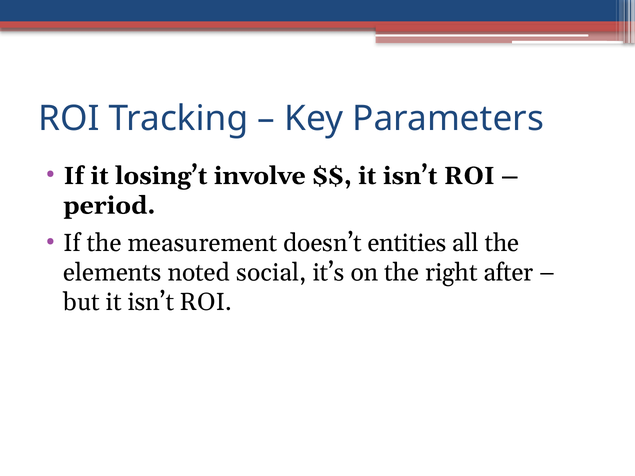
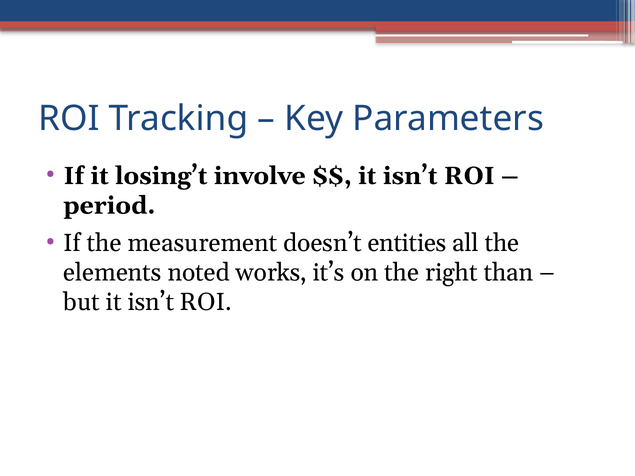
social: social -> works
after: after -> than
